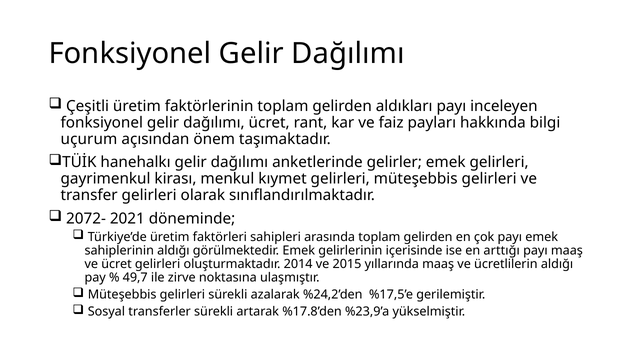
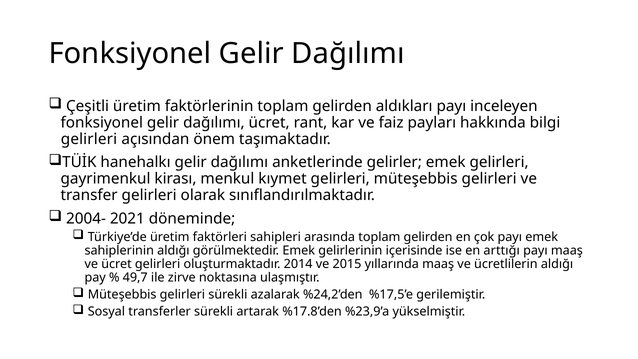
uçurum at (89, 139): uçurum -> gelirleri
2072-: 2072- -> 2004-
